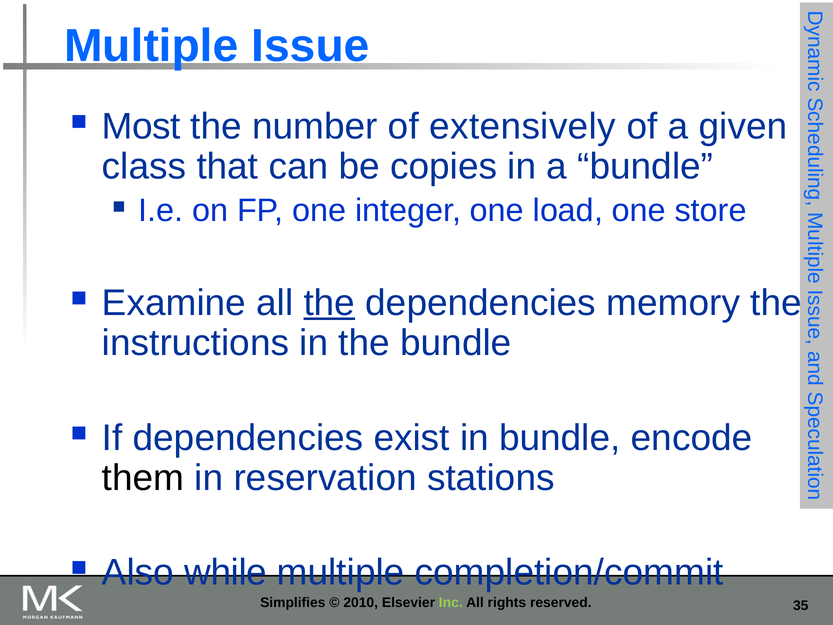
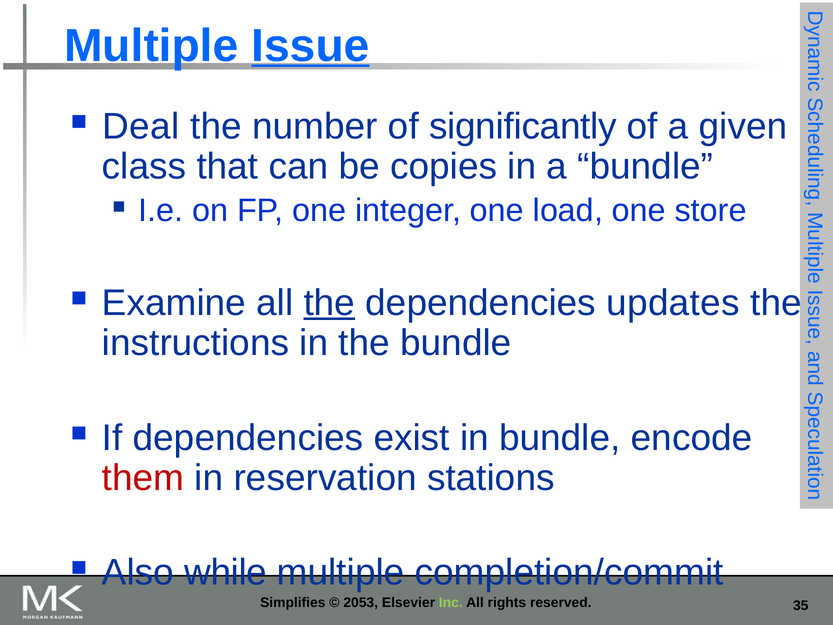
Issue underline: none -> present
Most: Most -> Deal
extensively: extensively -> significantly
memory: memory -> updates
them colour: black -> red
2010: 2010 -> 2053
